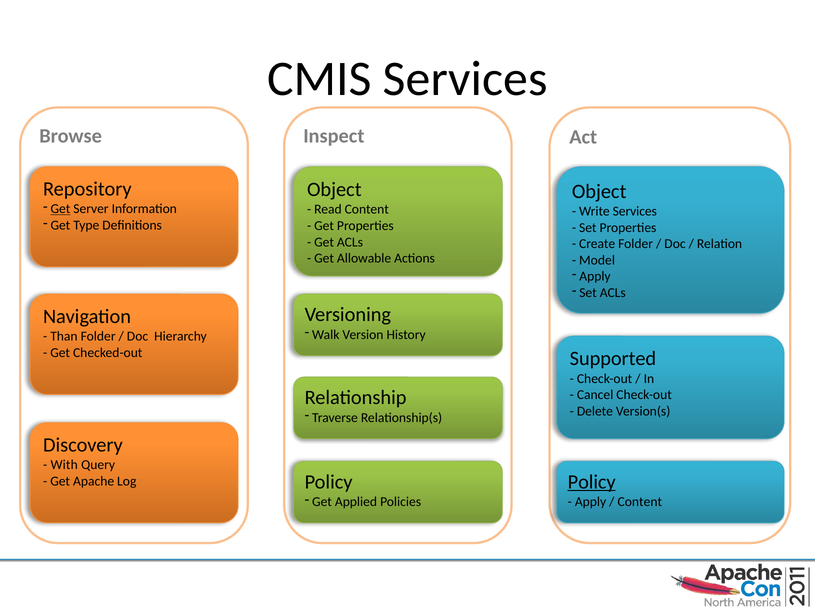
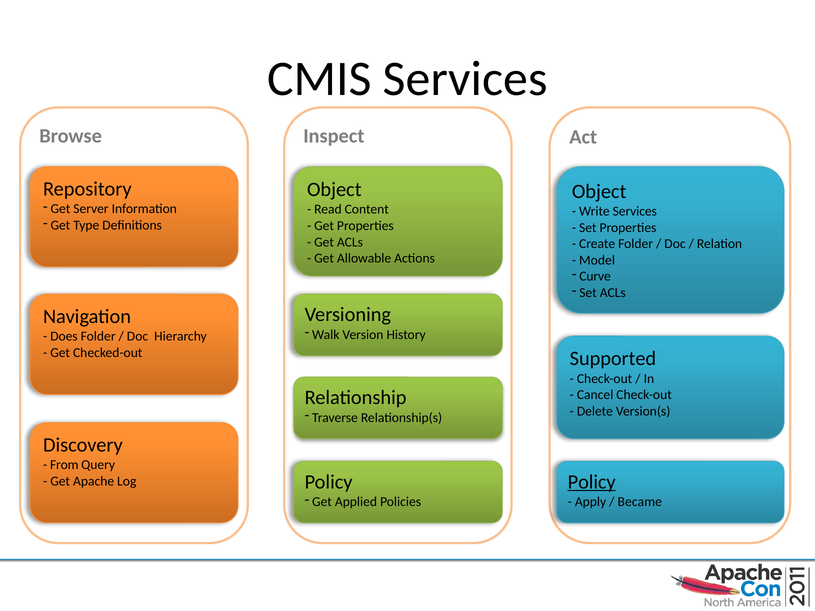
Get at (60, 209) underline: present -> none
Apply at (595, 277): Apply -> Curve
Than: Than -> Does
With: With -> From
Content at (640, 502): Content -> Became
